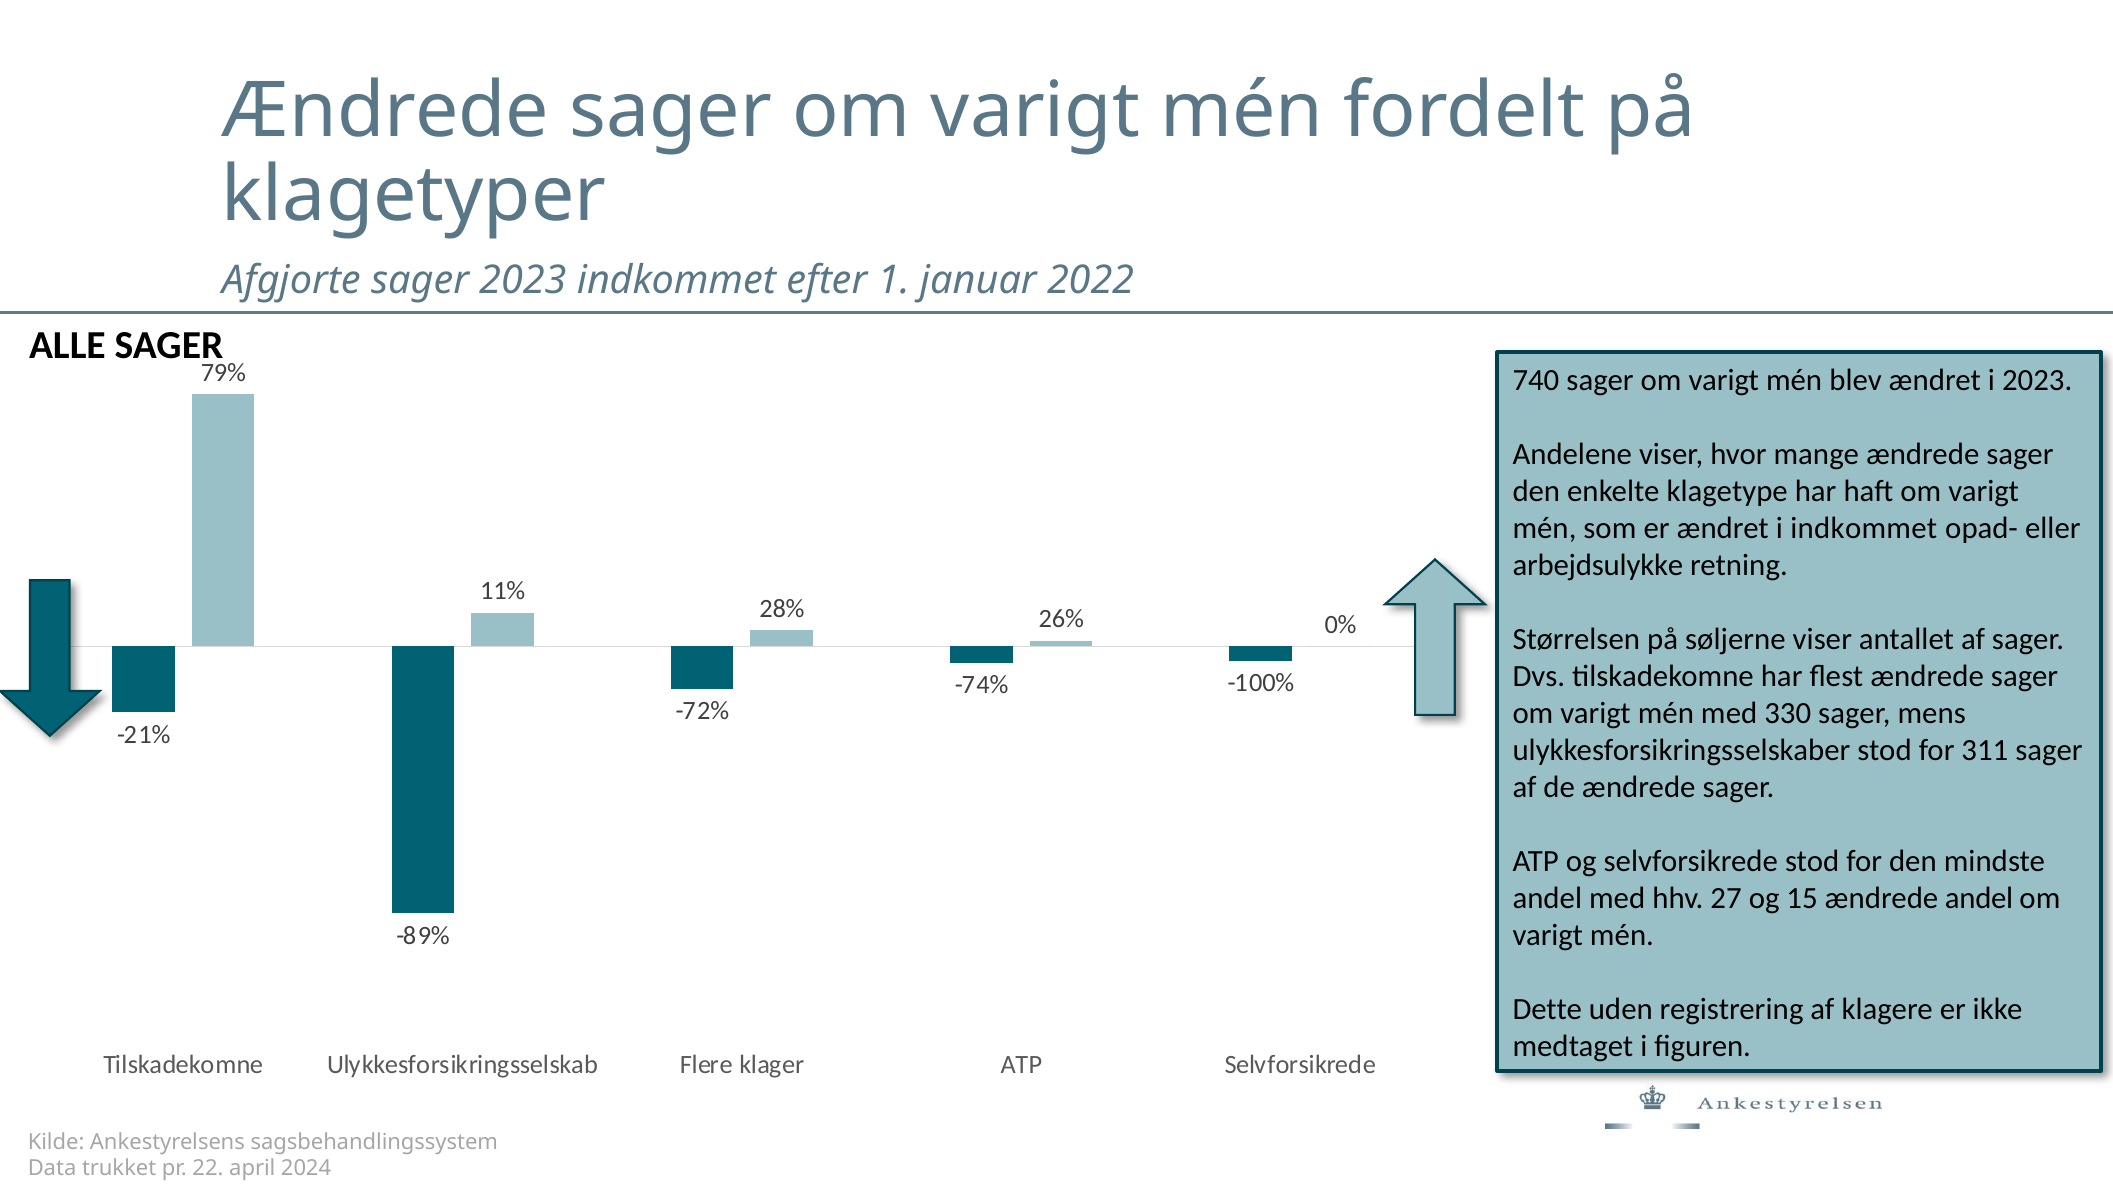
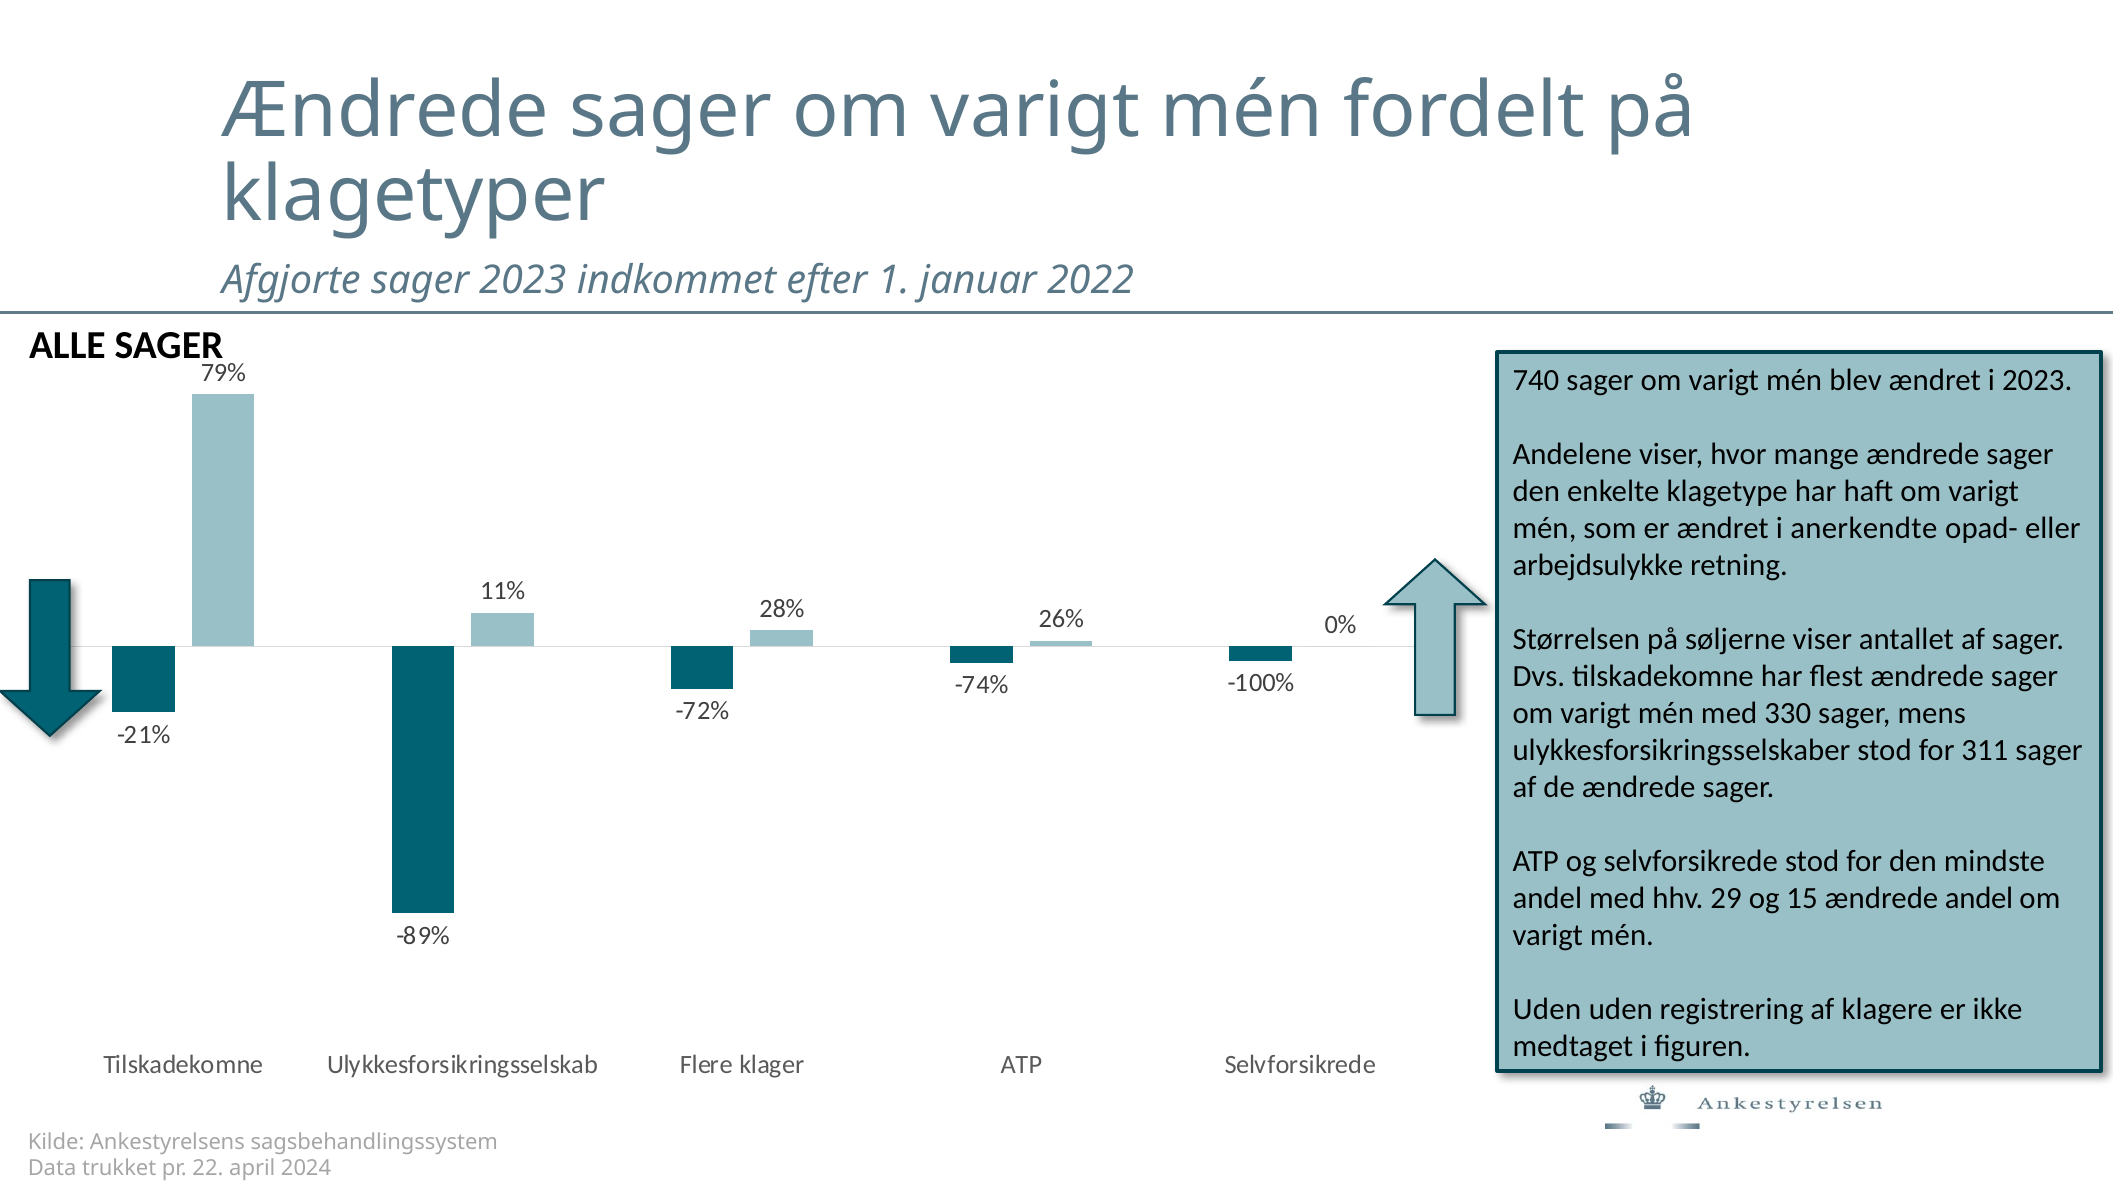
i indkommet: indkommet -> anerkendte
27: 27 -> 29
Dette at (1547, 1009): Dette -> Uden
